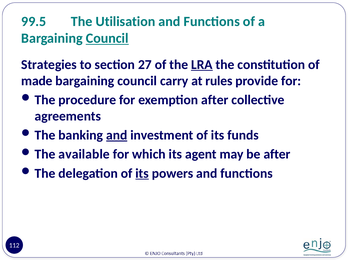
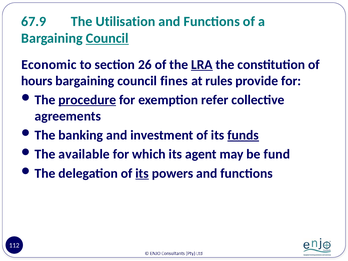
99.5: 99.5 -> 67.9
Strategies: Strategies -> Economic
27: 27 -> 26
made: made -> hours
carry: carry -> fines
procedure underline: none -> present
exemption after: after -> refer
and at (117, 135) underline: present -> none
funds underline: none -> present
be after: after -> fund
